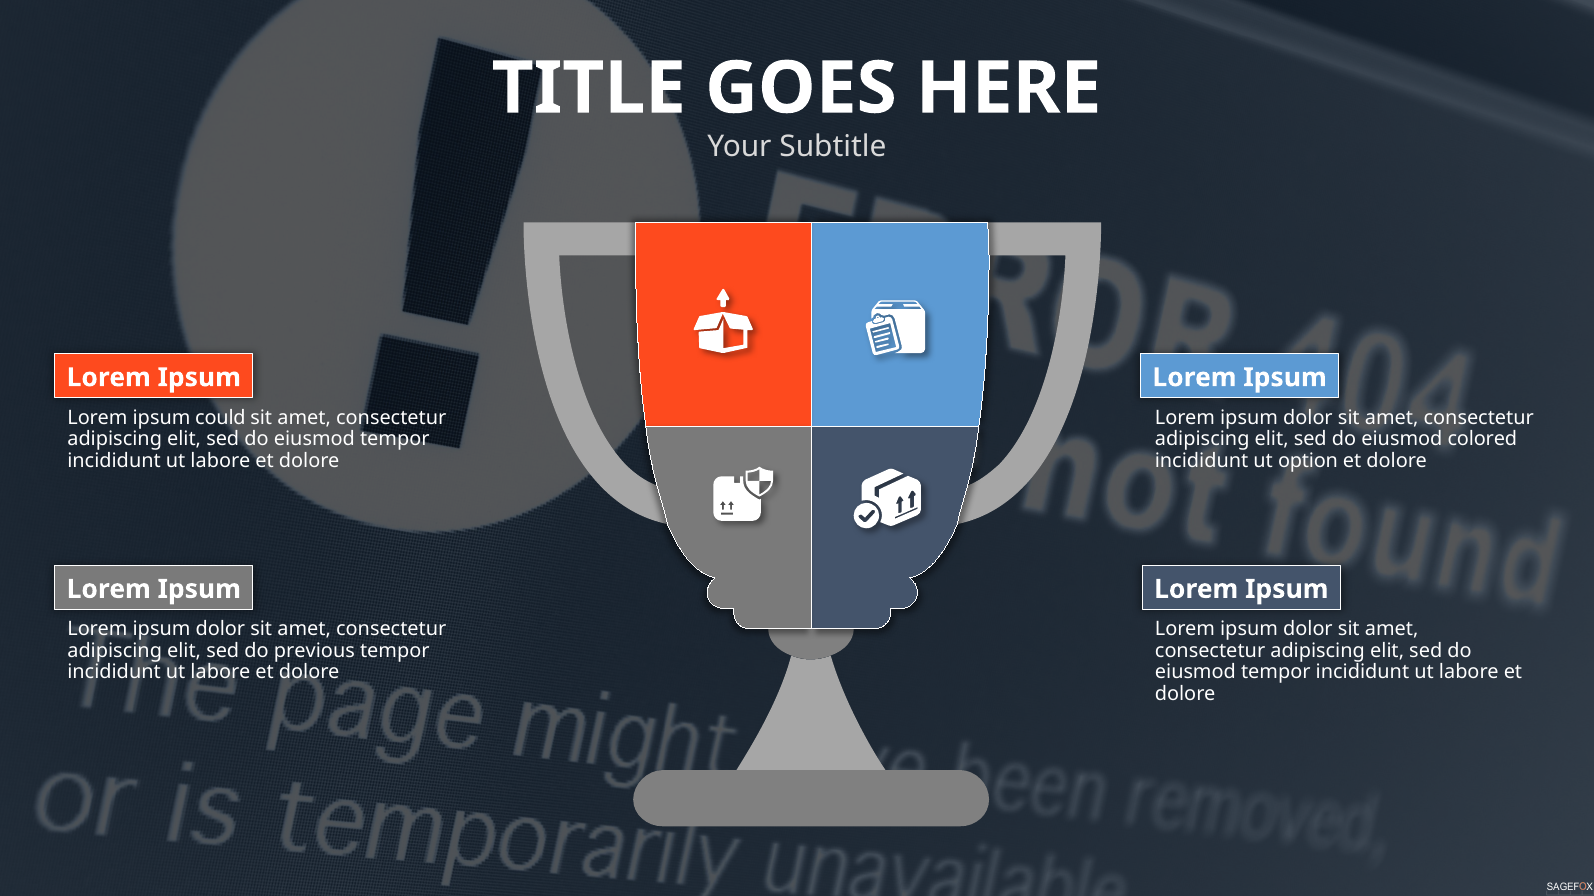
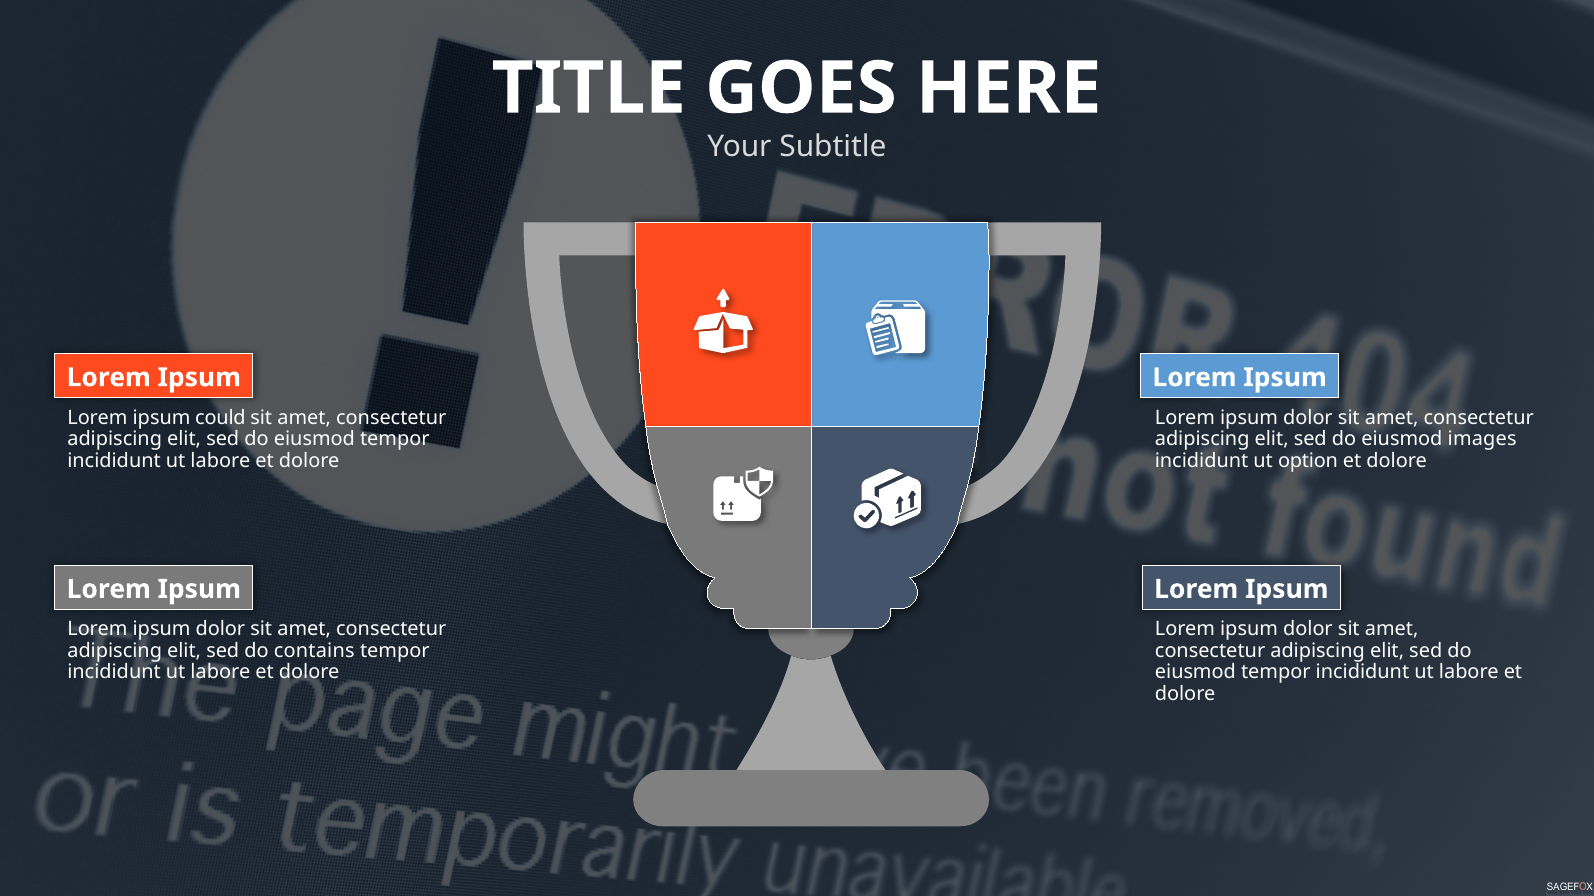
colored: colored -> images
previous: previous -> contains
